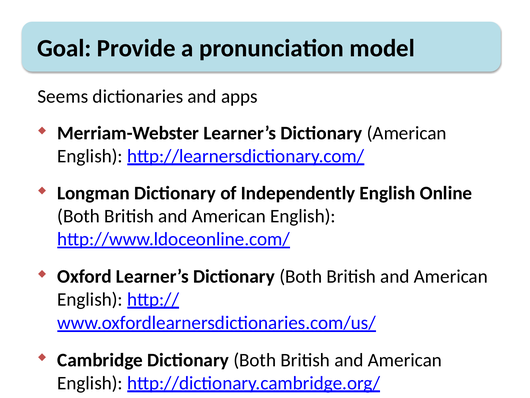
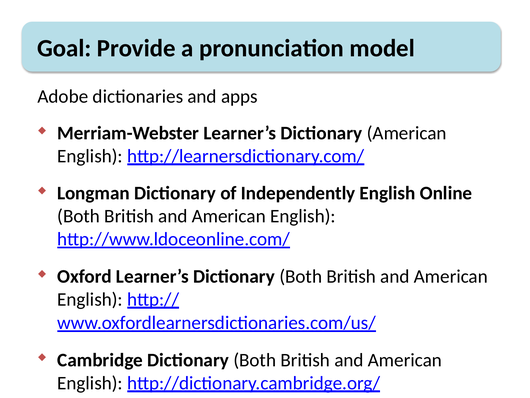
Seems: Seems -> Adobe
